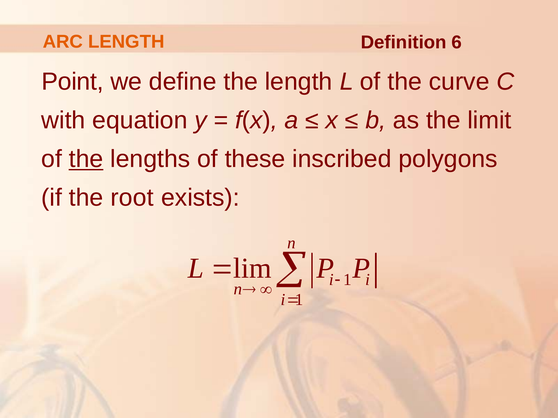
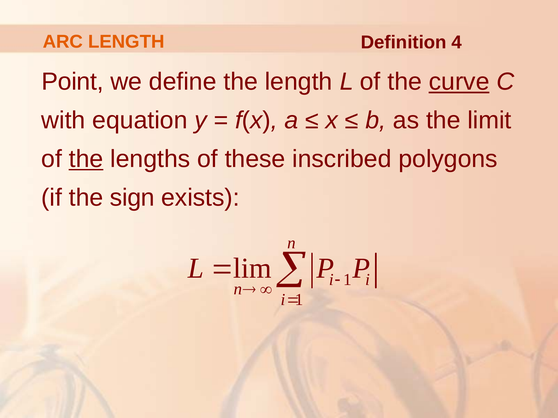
6: 6 -> 4
curve underline: none -> present
root: root -> sign
